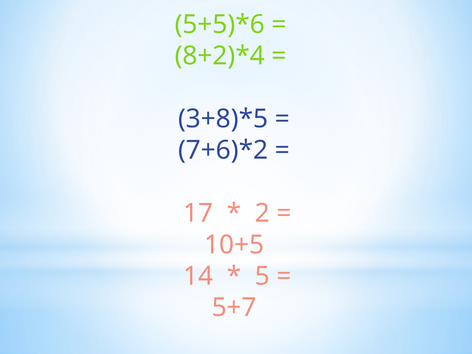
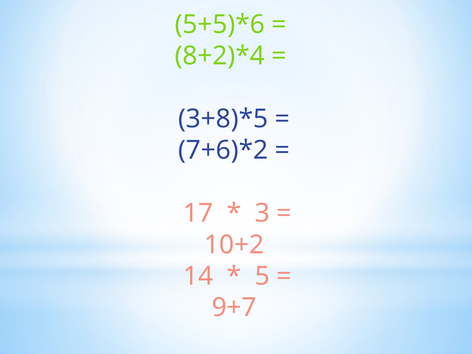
2: 2 -> 3
10+5: 10+5 -> 10+2
5+7: 5+7 -> 9+7
